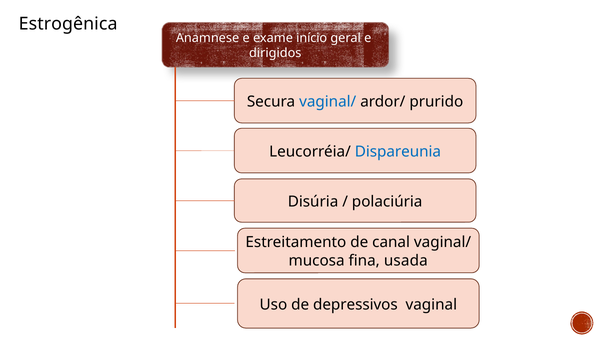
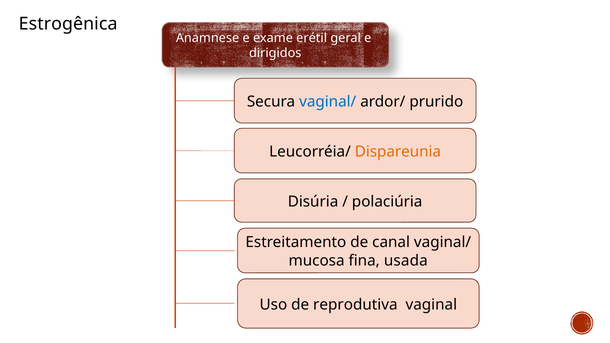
início: início -> erétil
Dispareunia colour: blue -> orange
depressivos: depressivos -> reprodutiva
